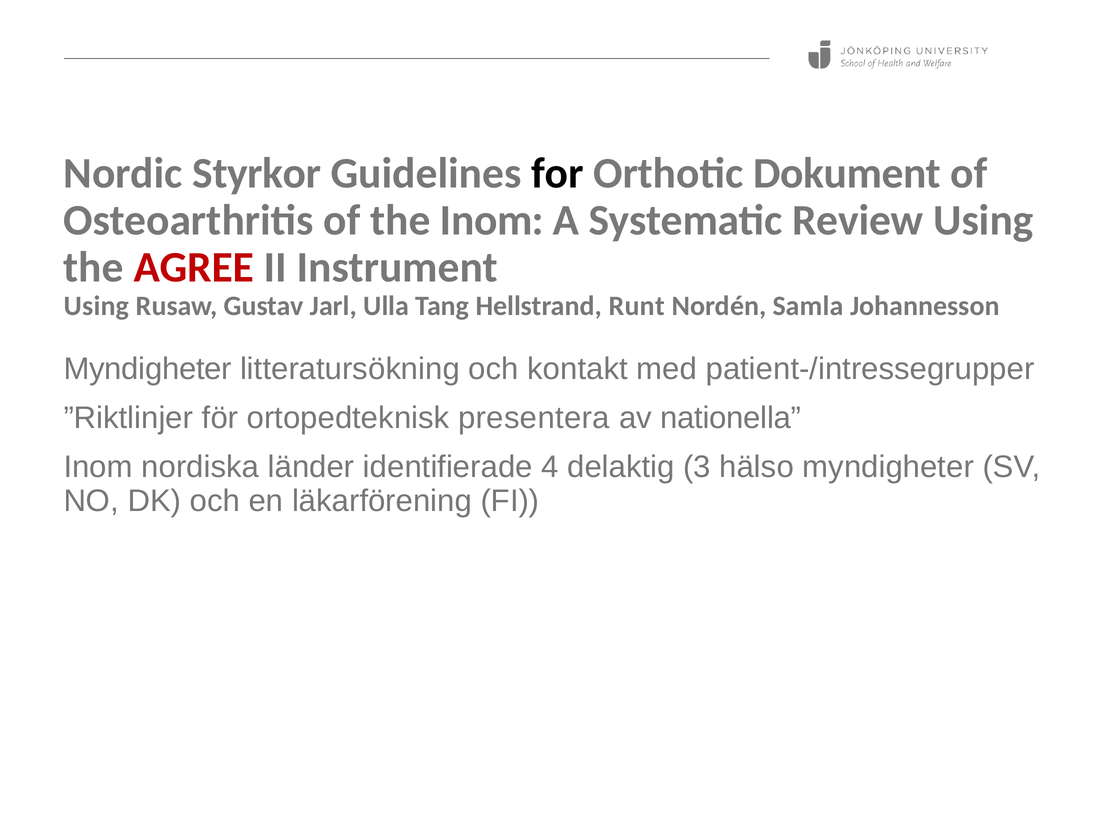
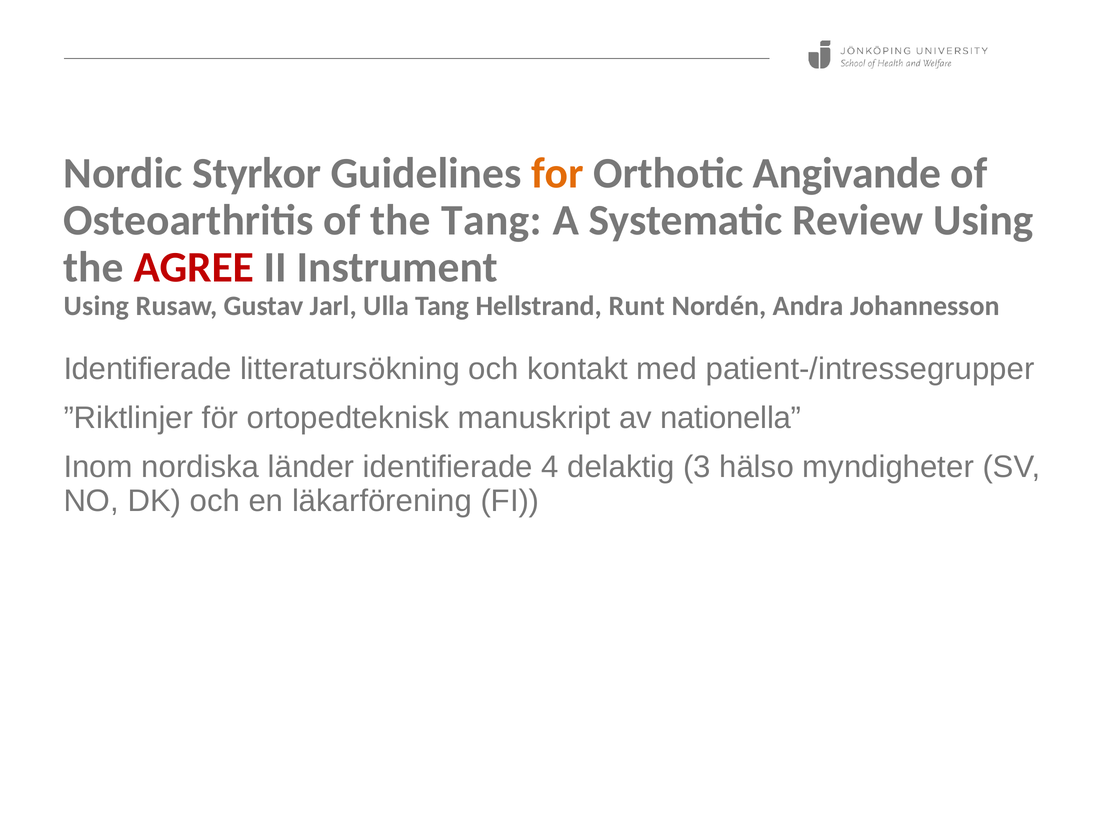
for colour: black -> orange
Dokument: Dokument -> Angivande
the Inom: Inom -> Tang
Samla: Samla -> Andra
Myndigheter at (148, 369): Myndigheter -> Identifierade
presentera: presentera -> manuskript
